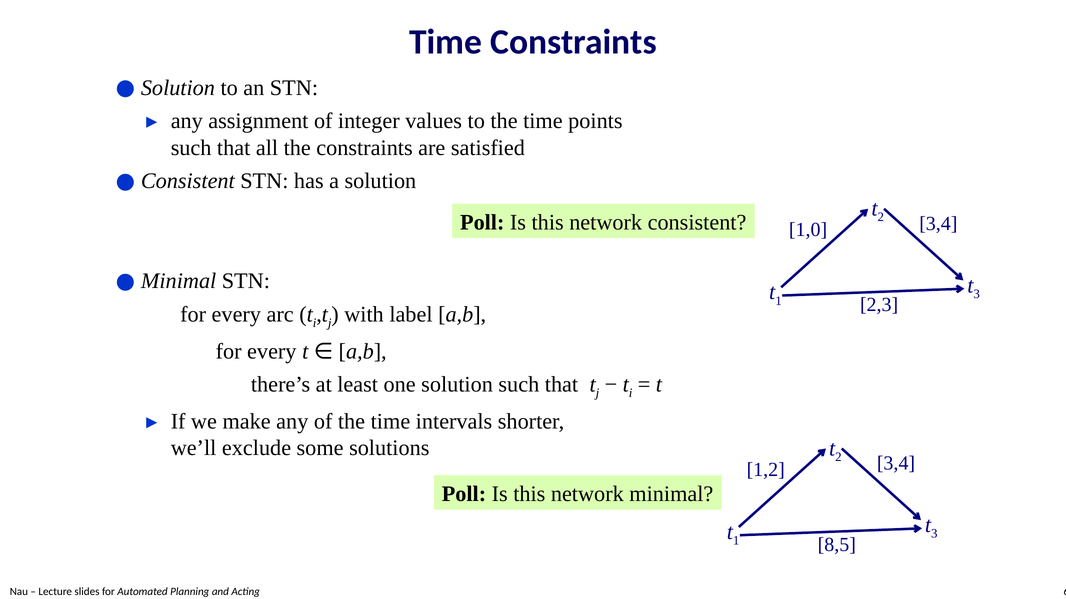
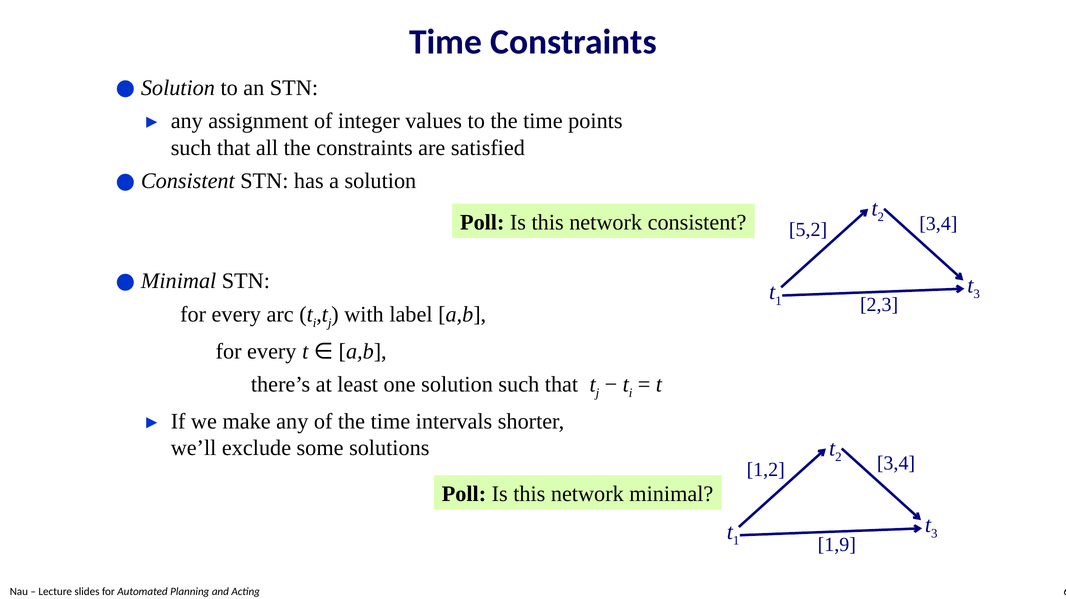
1,0: 1,0 -> 5,2
8,5: 8,5 -> 1,9
